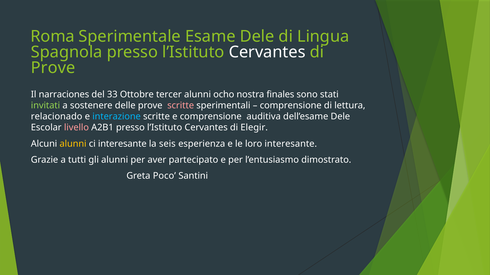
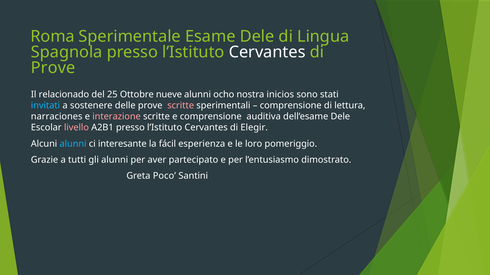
narraciones: narraciones -> relacionado
33: 33 -> 25
tercer: tercer -> nueve
finales: finales -> inicios
invitati colour: light green -> light blue
relacionado: relacionado -> narraciones
interazione colour: light blue -> pink
alunni at (73, 144) colour: yellow -> light blue
seis: seis -> fácil
loro interesante: interesante -> pomeriggio
